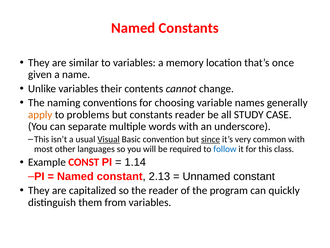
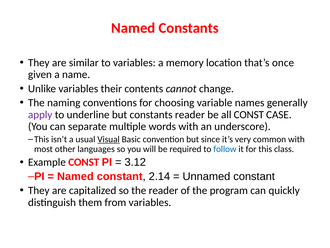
apply colour: orange -> purple
problems: problems -> underline
all STUDY: STUDY -> CONST
since underline: present -> none
1.14: 1.14 -> 3.12
2.13: 2.13 -> 2.14
